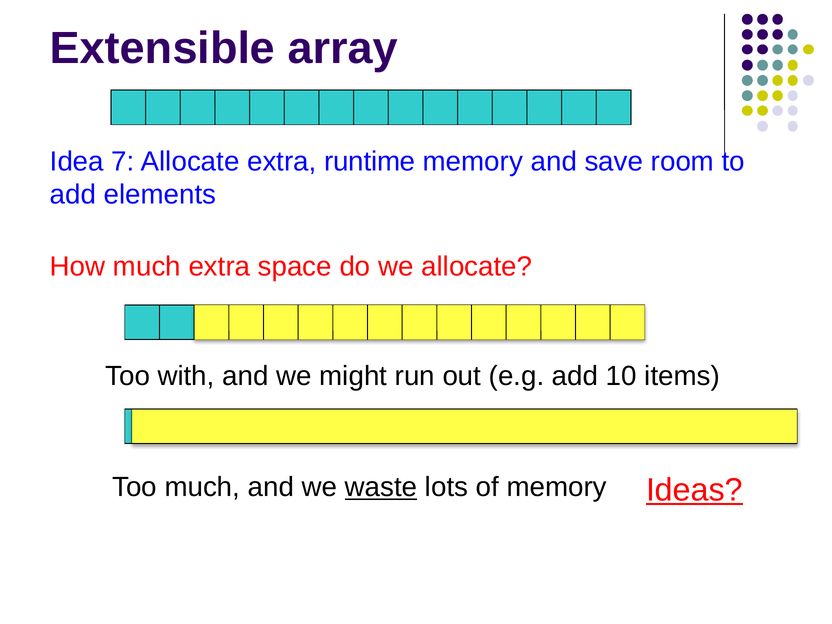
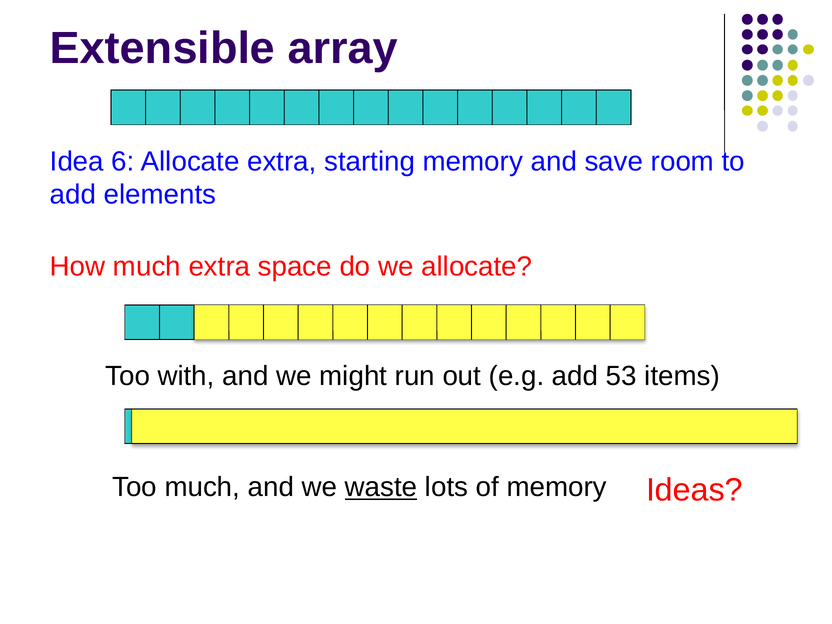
7: 7 -> 6
runtime: runtime -> starting
10: 10 -> 53
Ideas underline: present -> none
